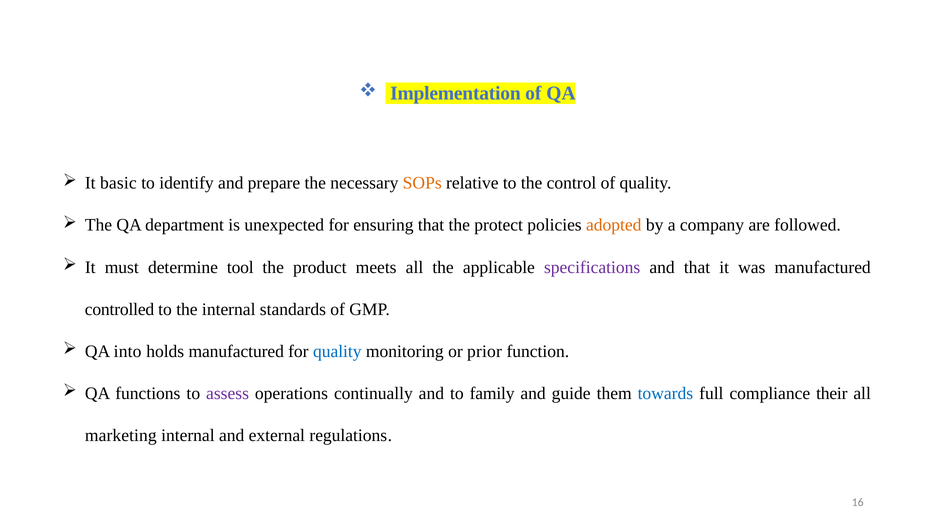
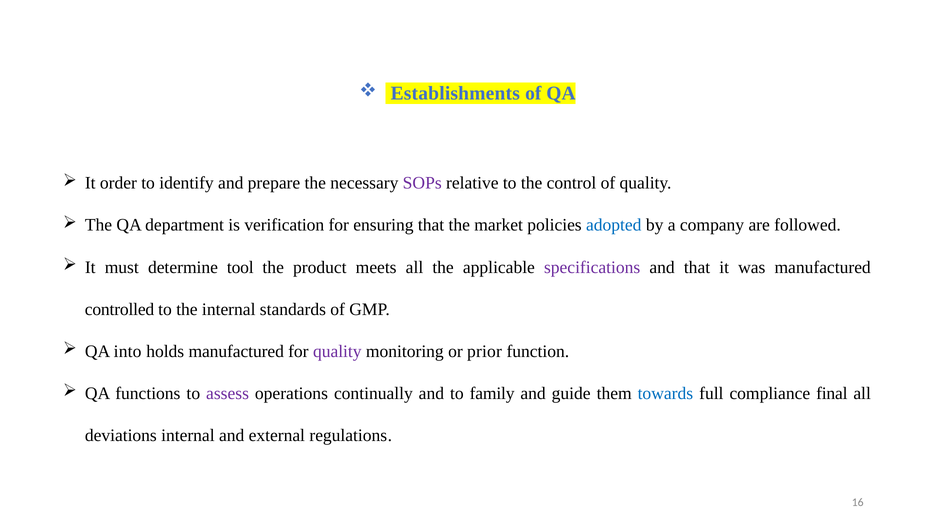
Implementation: Implementation -> Establishments
basic: basic -> order
SOPs colour: orange -> purple
unexpected: unexpected -> verification
protect: protect -> market
adopted colour: orange -> blue
quality at (337, 351) colour: blue -> purple
their: their -> final
marketing: marketing -> deviations
